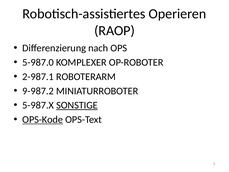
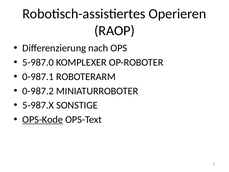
2-987.1: 2-987.1 -> 0-987.1
9-987.2: 9-987.2 -> 0-987.2
SONSTIGE underline: present -> none
